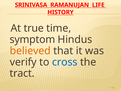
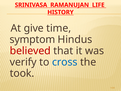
true: true -> give
believed colour: orange -> red
tract: tract -> took
